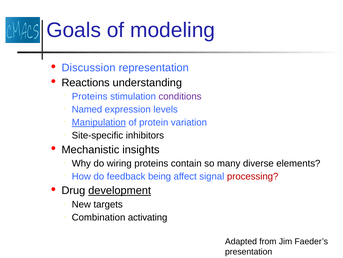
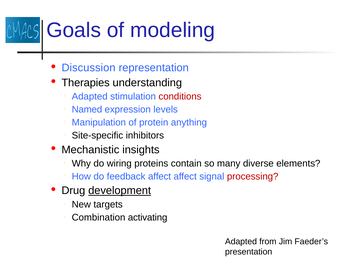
Reactions: Reactions -> Therapies
Proteins at (90, 96): Proteins -> Adapted
conditions colour: purple -> red
Manipulation underline: present -> none
variation: variation -> anything
feedback being: being -> affect
